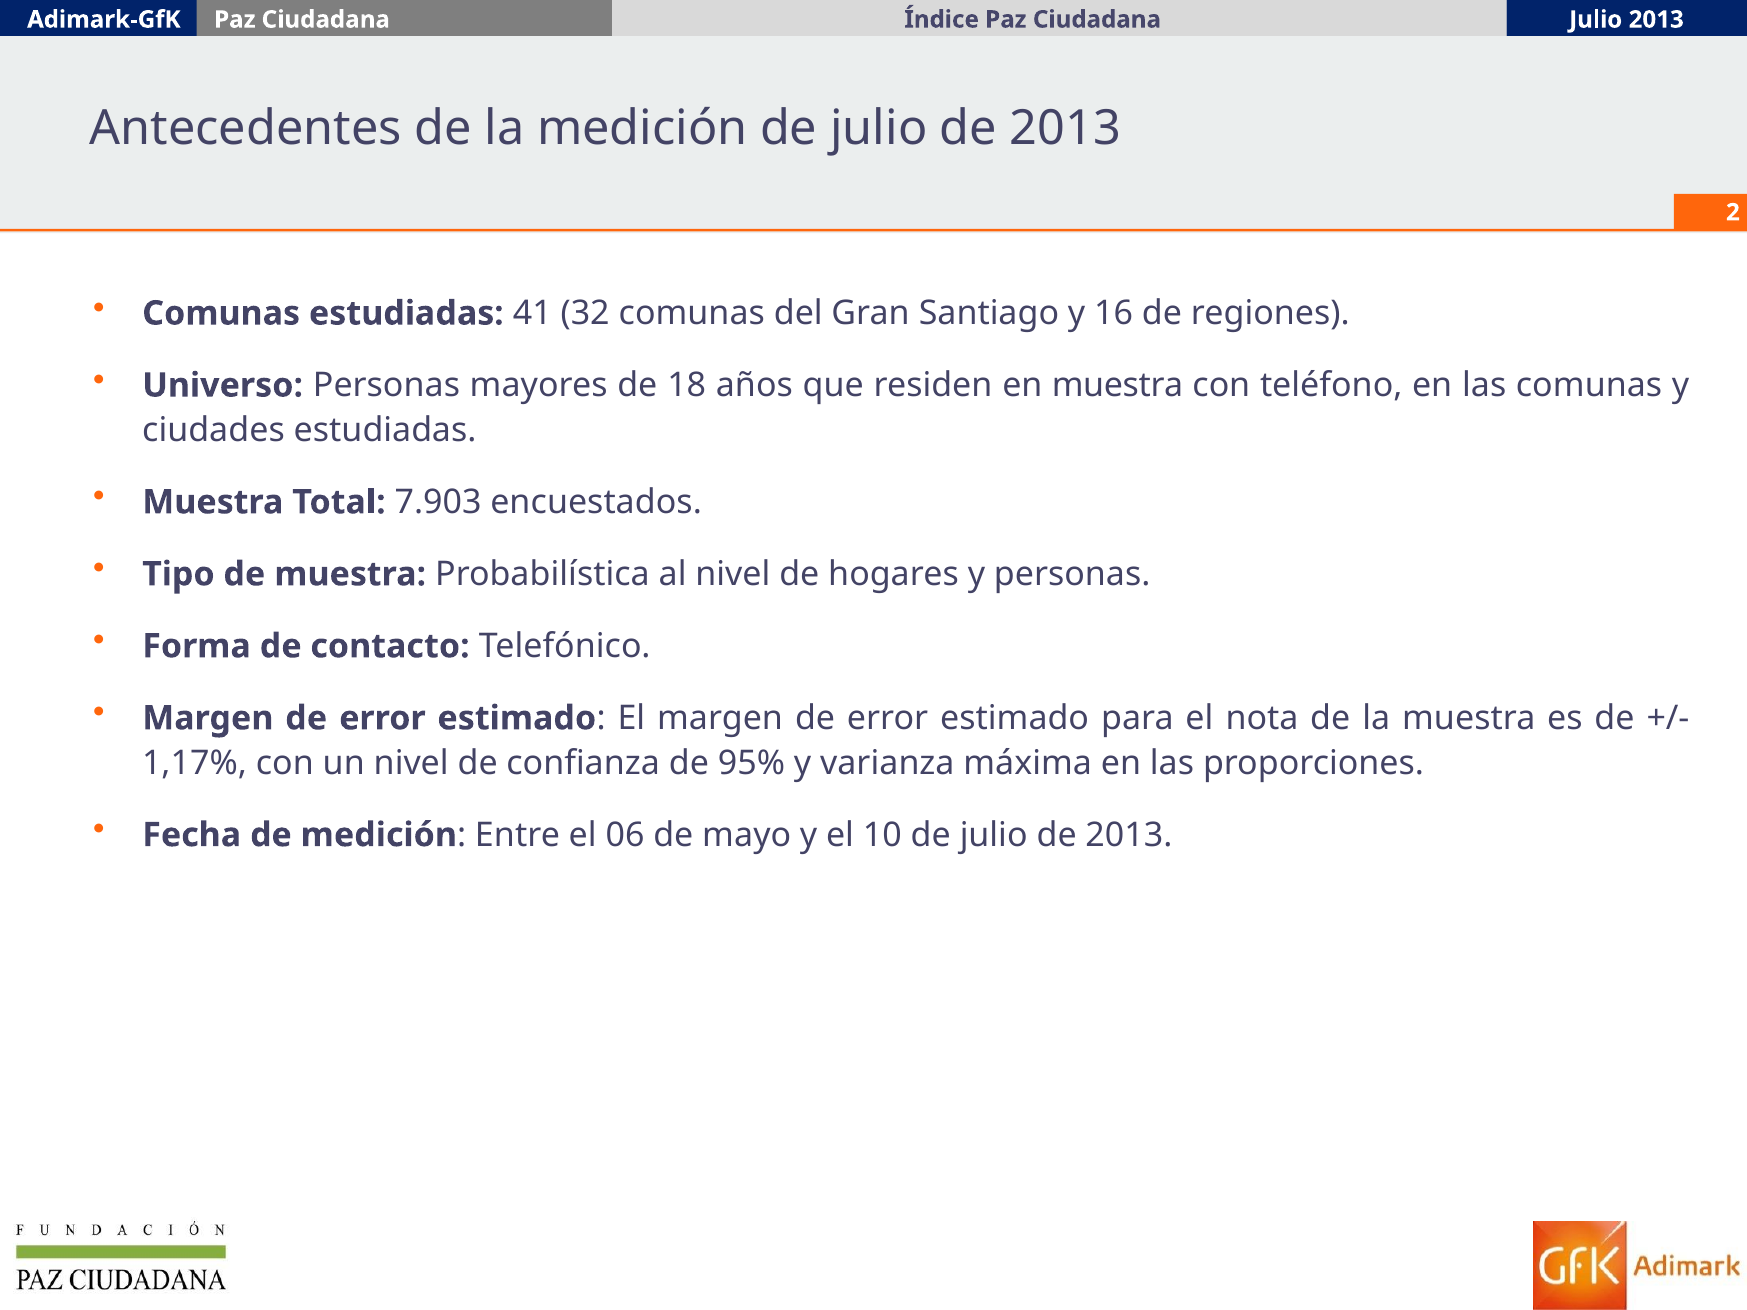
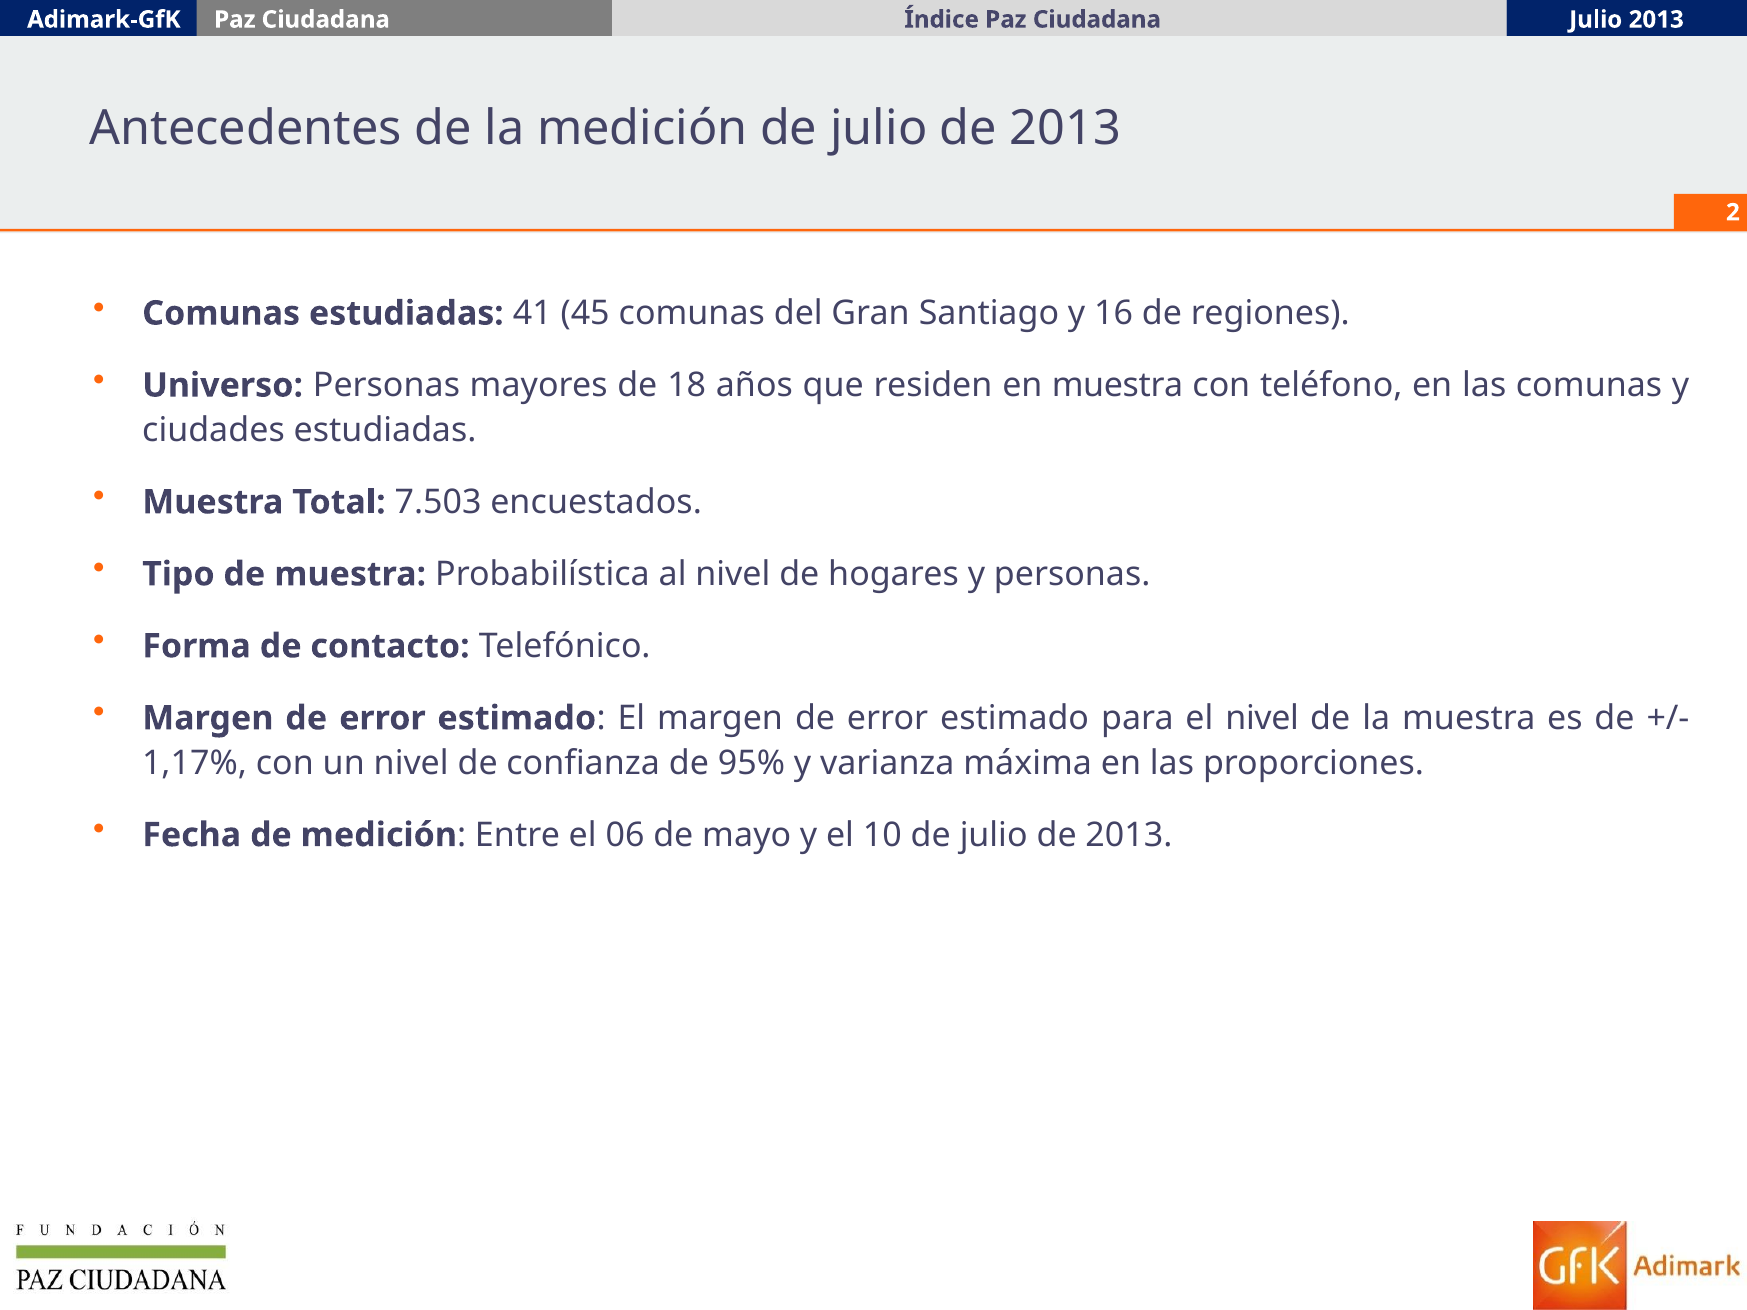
32: 32 -> 45
7.903: 7.903 -> 7.503
el nota: nota -> nivel
